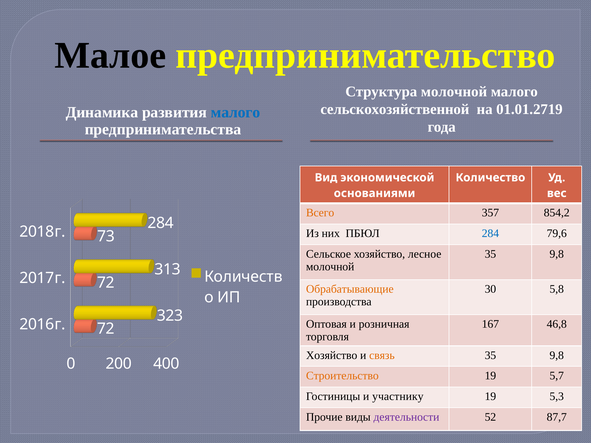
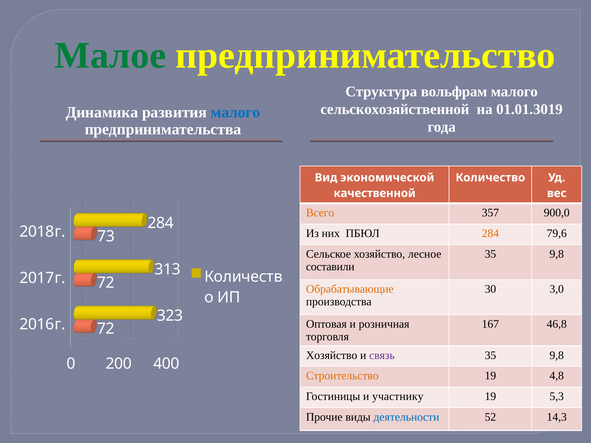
Малое colour: black -> green
Структура молочной: молочной -> вольфрам
01.01.2719: 01.01.2719 -> 01.01.3019
основаниями: основаниями -> качественной
854,2: 854,2 -> 900,0
284 at (490, 233) colour: blue -> orange
молочной at (330, 267): молочной -> составили
5,8: 5,8 -> 3,0
связь colour: orange -> purple
5,7: 5,7 -> 4,8
деятельности colour: purple -> blue
87,7: 87,7 -> 14,3
